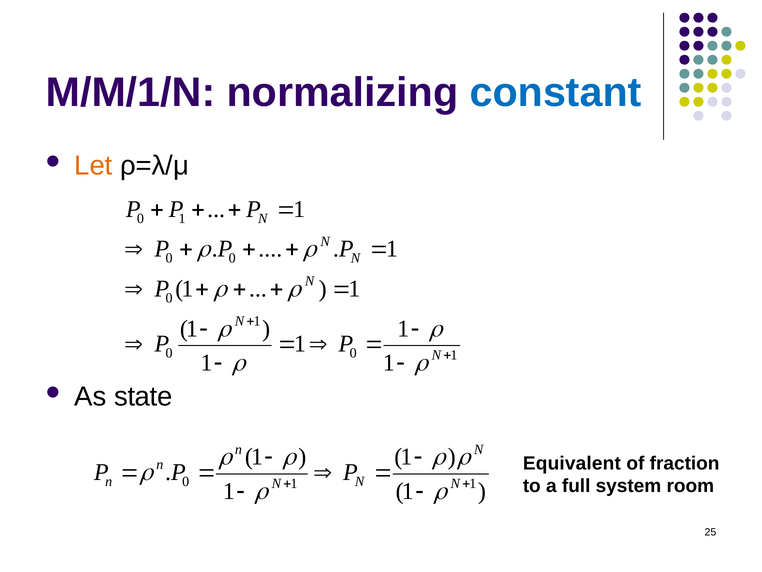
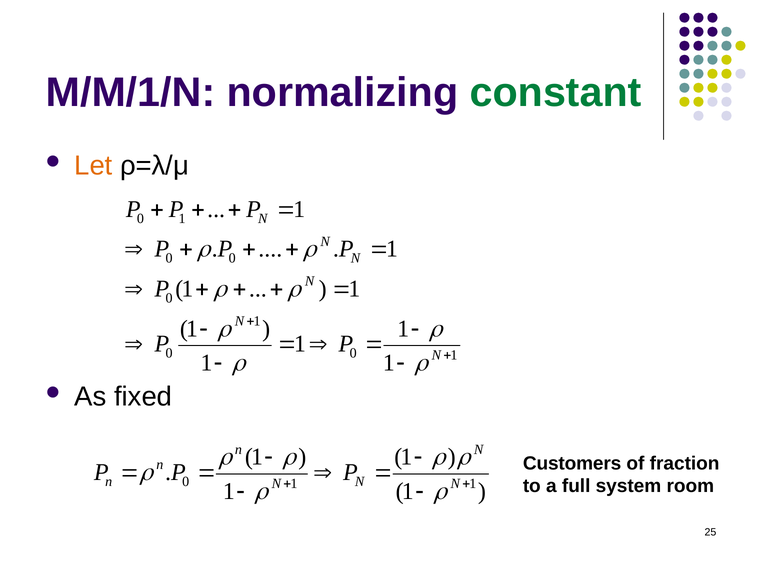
constant colour: blue -> green
state: state -> fixed
Equivalent: Equivalent -> Customers
